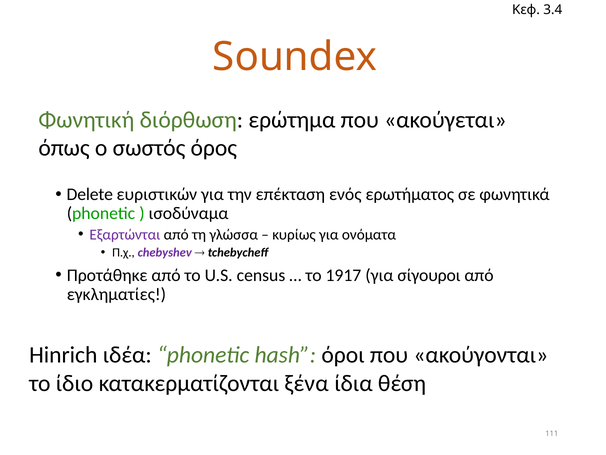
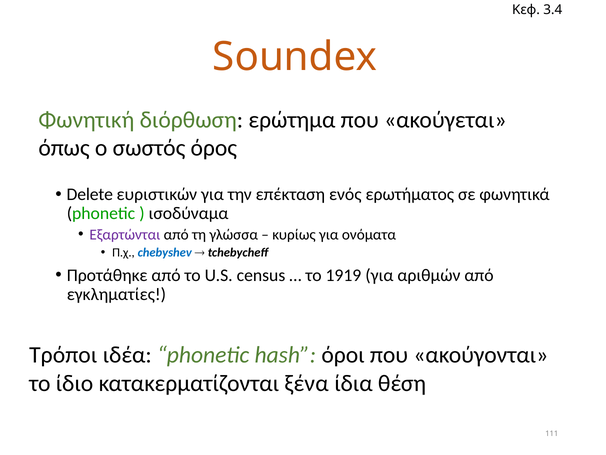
chebyshev colour: purple -> blue
1917: 1917 -> 1919
σίγουροι: σίγουροι -> αριθμών
Hinrich: Hinrich -> Τρόποι
